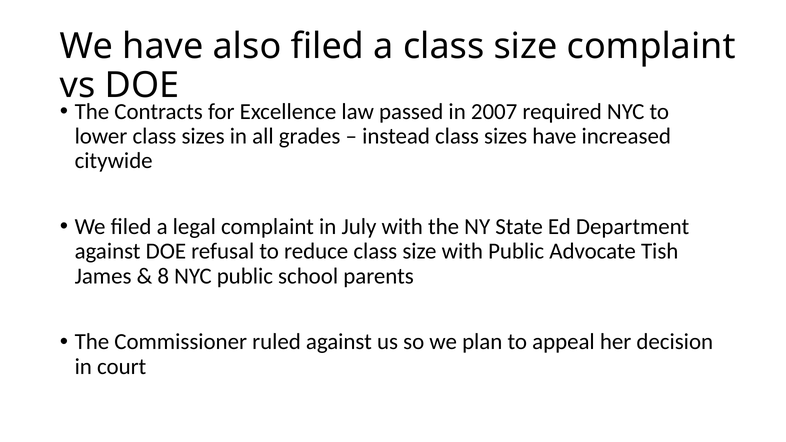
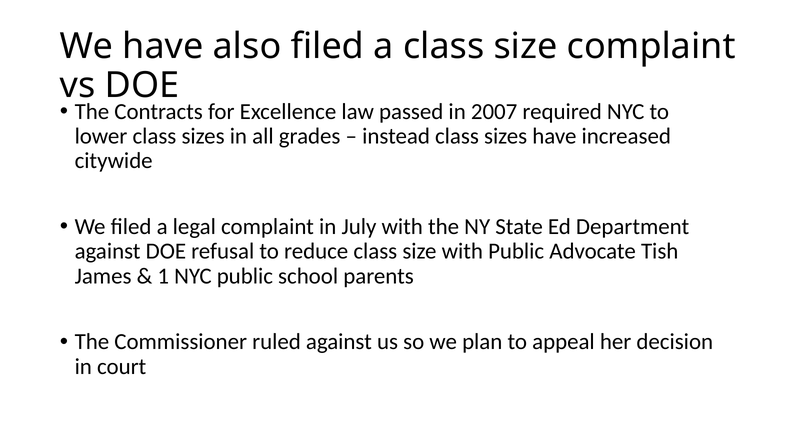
8: 8 -> 1
